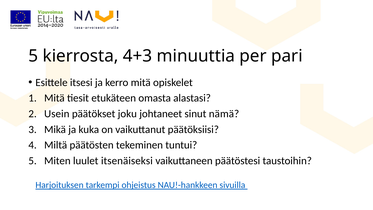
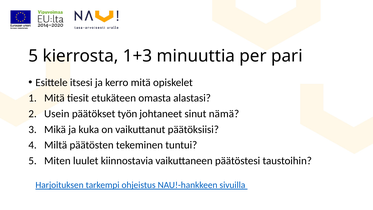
4+3: 4+3 -> 1+3
joku: joku -> työn
itsenäiseksi: itsenäiseksi -> kiinnostavia
